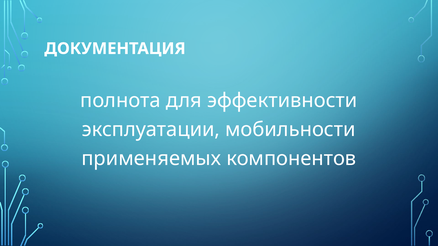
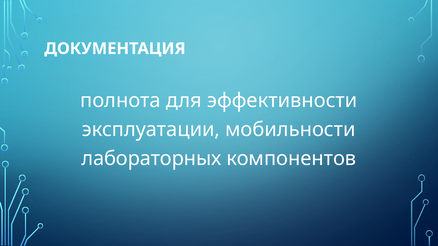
применяемых: применяемых -> лабораторных
